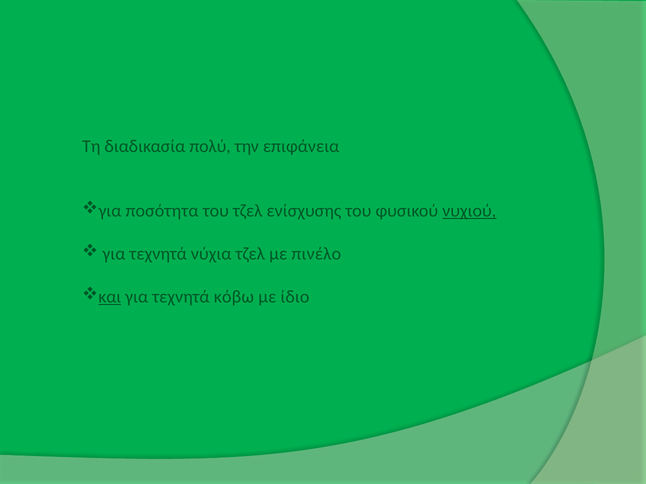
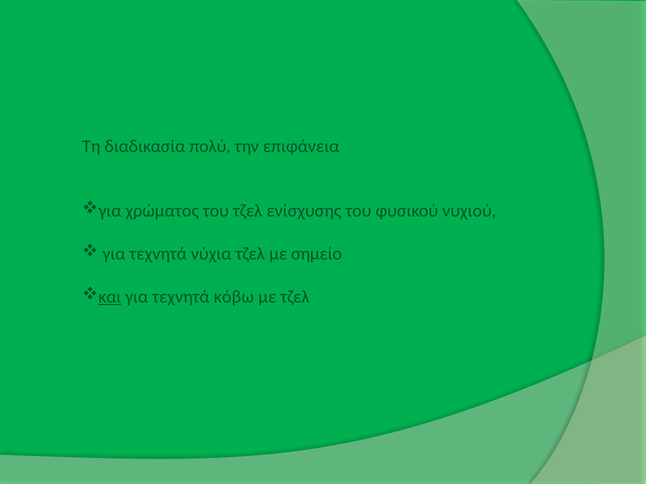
ποσότητα: ποσότητα -> χρώματος
νυχιού underline: present -> none
πινέλο: πινέλο -> σημείο
με ίδιο: ίδιο -> τζελ
